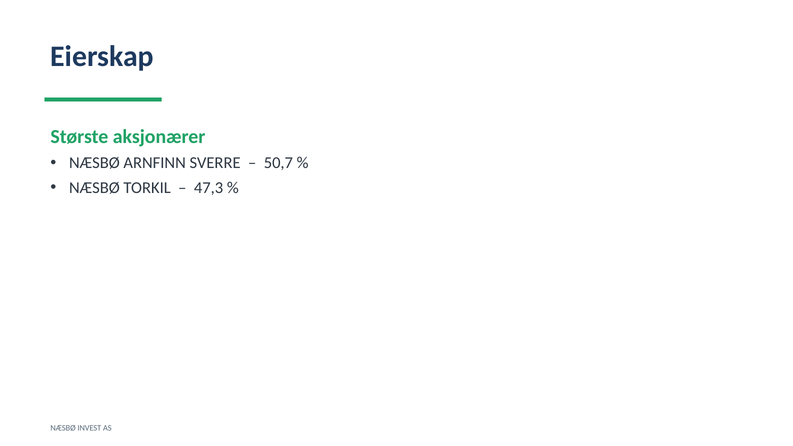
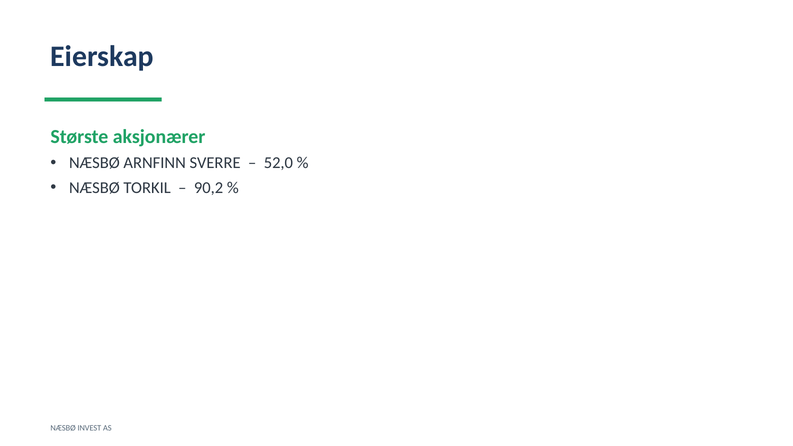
50,7: 50,7 -> 52,0
47,3: 47,3 -> 90,2
